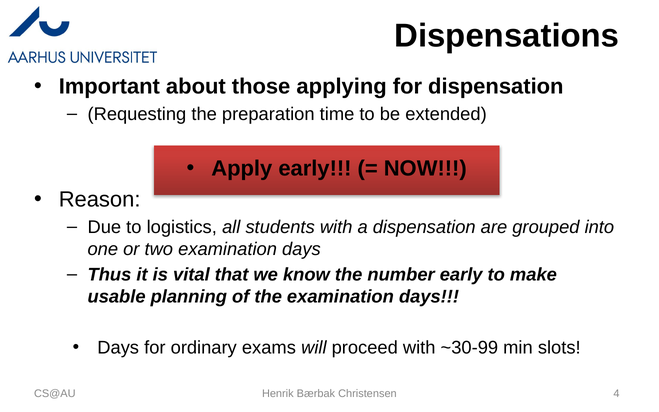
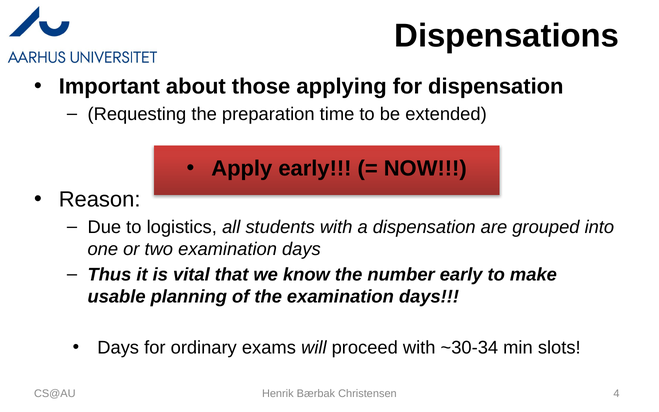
~30-99: ~30-99 -> ~30-34
